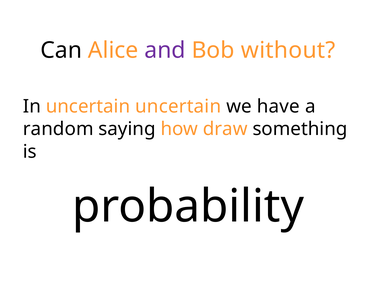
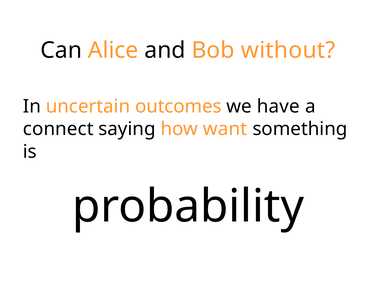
and colour: purple -> black
uncertain uncertain: uncertain -> outcomes
random: random -> connect
draw: draw -> want
